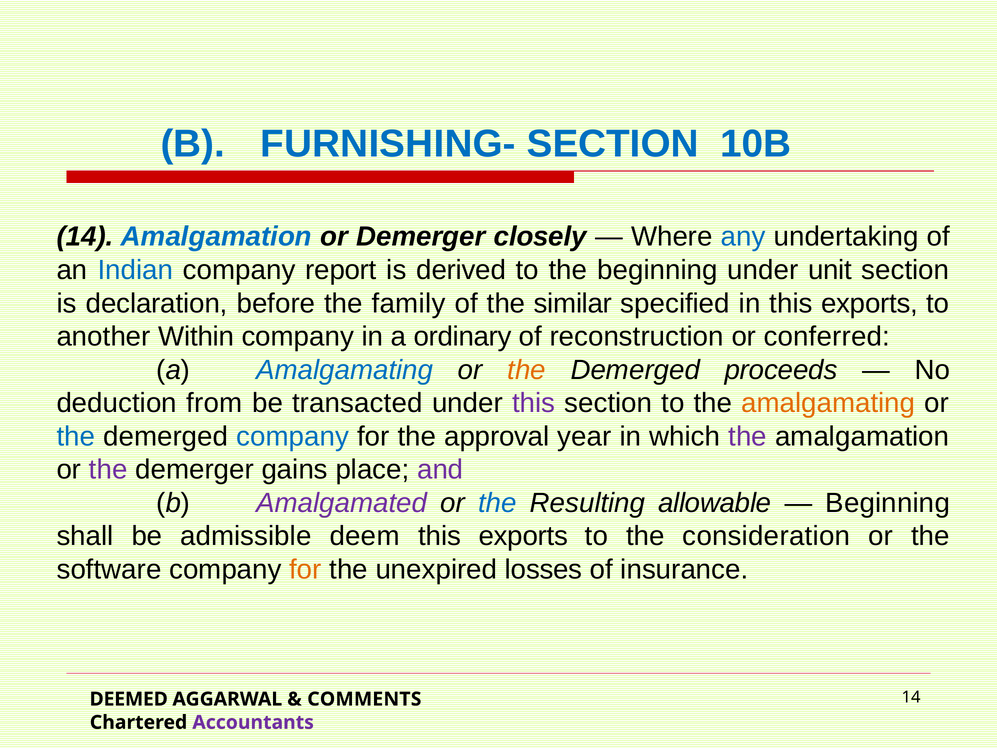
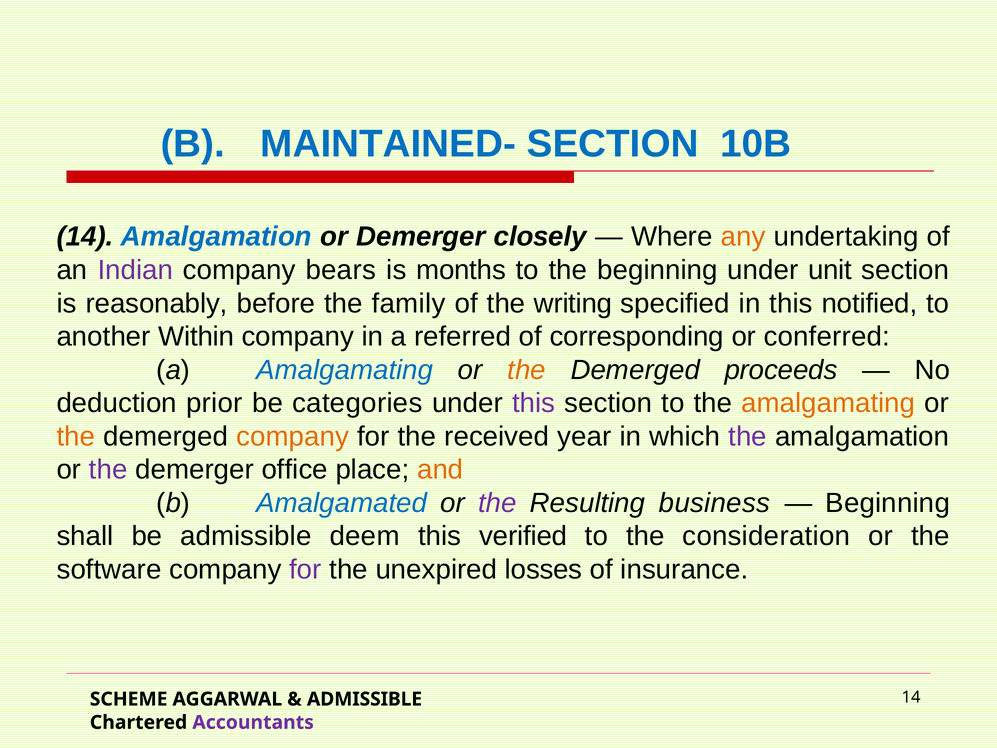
FURNISHING-: FURNISHING- -> MAINTAINED-
any colour: blue -> orange
Indian colour: blue -> purple
report: report -> bears
derived: derived -> months
declaration: declaration -> reasonably
similar: similar -> writing
in this exports: exports -> notified
ordinary: ordinary -> referred
reconstruction: reconstruction -> corresponding
from: from -> prior
transacted: transacted -> categories
the at (76, 436) colour: blue -> orange
company at (293, 436) colour: blue -> orange
approval: approval -> received
gains: gains -> office
and colour: purple -> orange
Amalgamated colour: purple -> blue
the at (497, 503) colour: blue -> purple
allowable: allowable -> business
exports at (523, 536): exports -> verified
for at (305, 569) colour: orange -> purple
DEEMED: DEEMED -> SCHEME
COMMENTS at (364, 699): COMMENTS -> ADMISSIBLE
